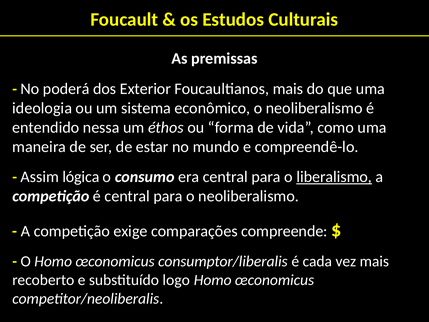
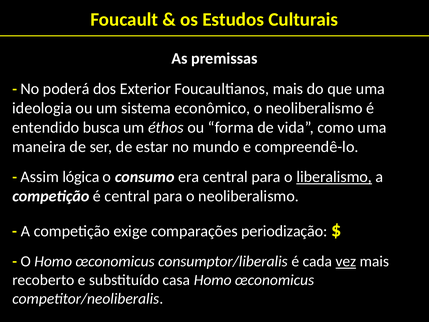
nessa: nessa -> busca
compreende: compreende -> periodização
vez underline: none -> present
logo: logo -> casa
